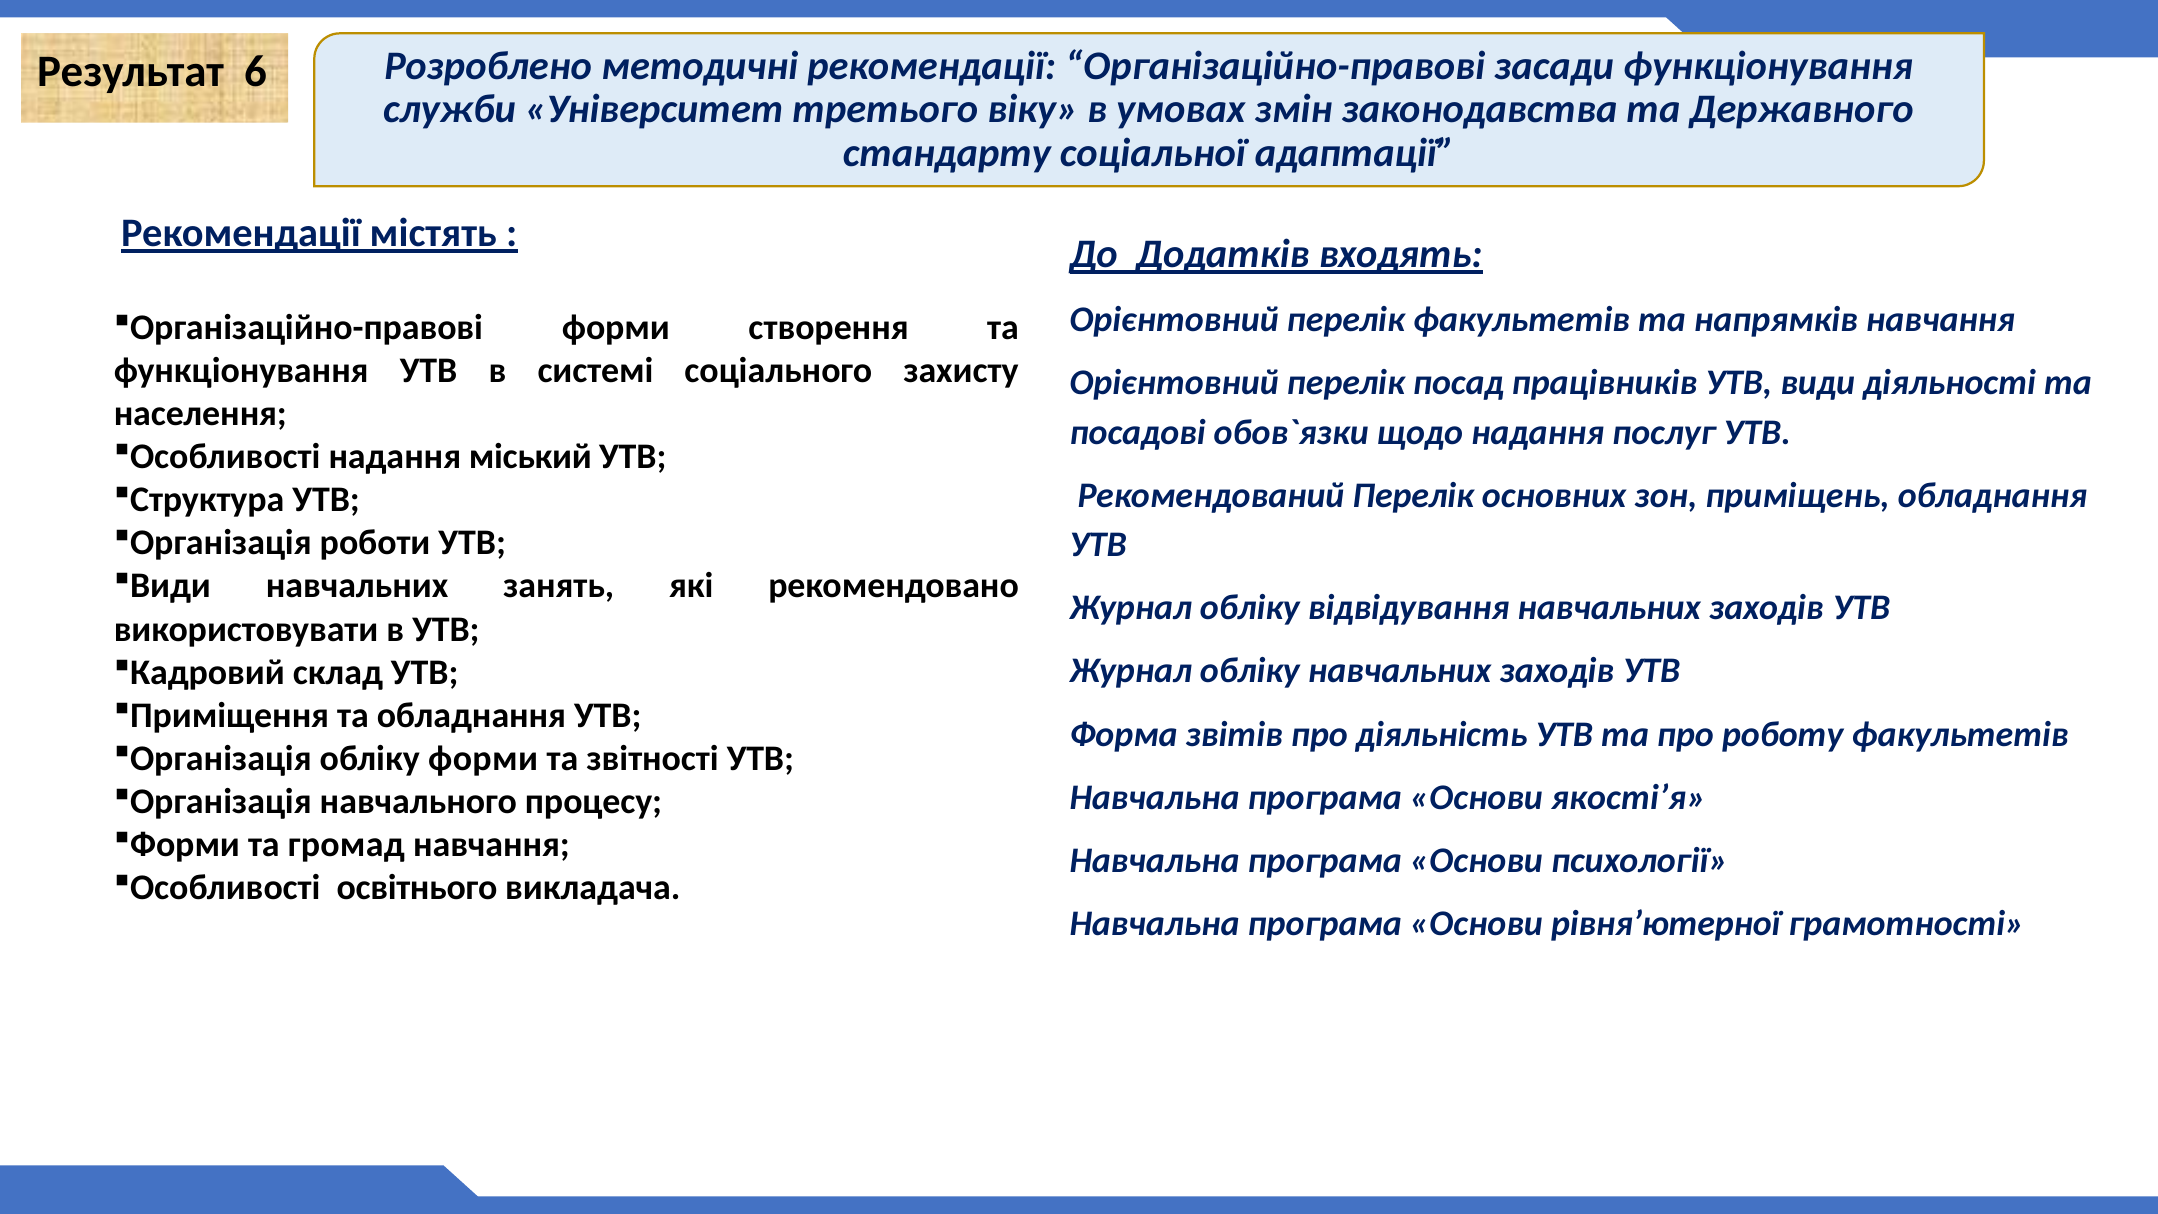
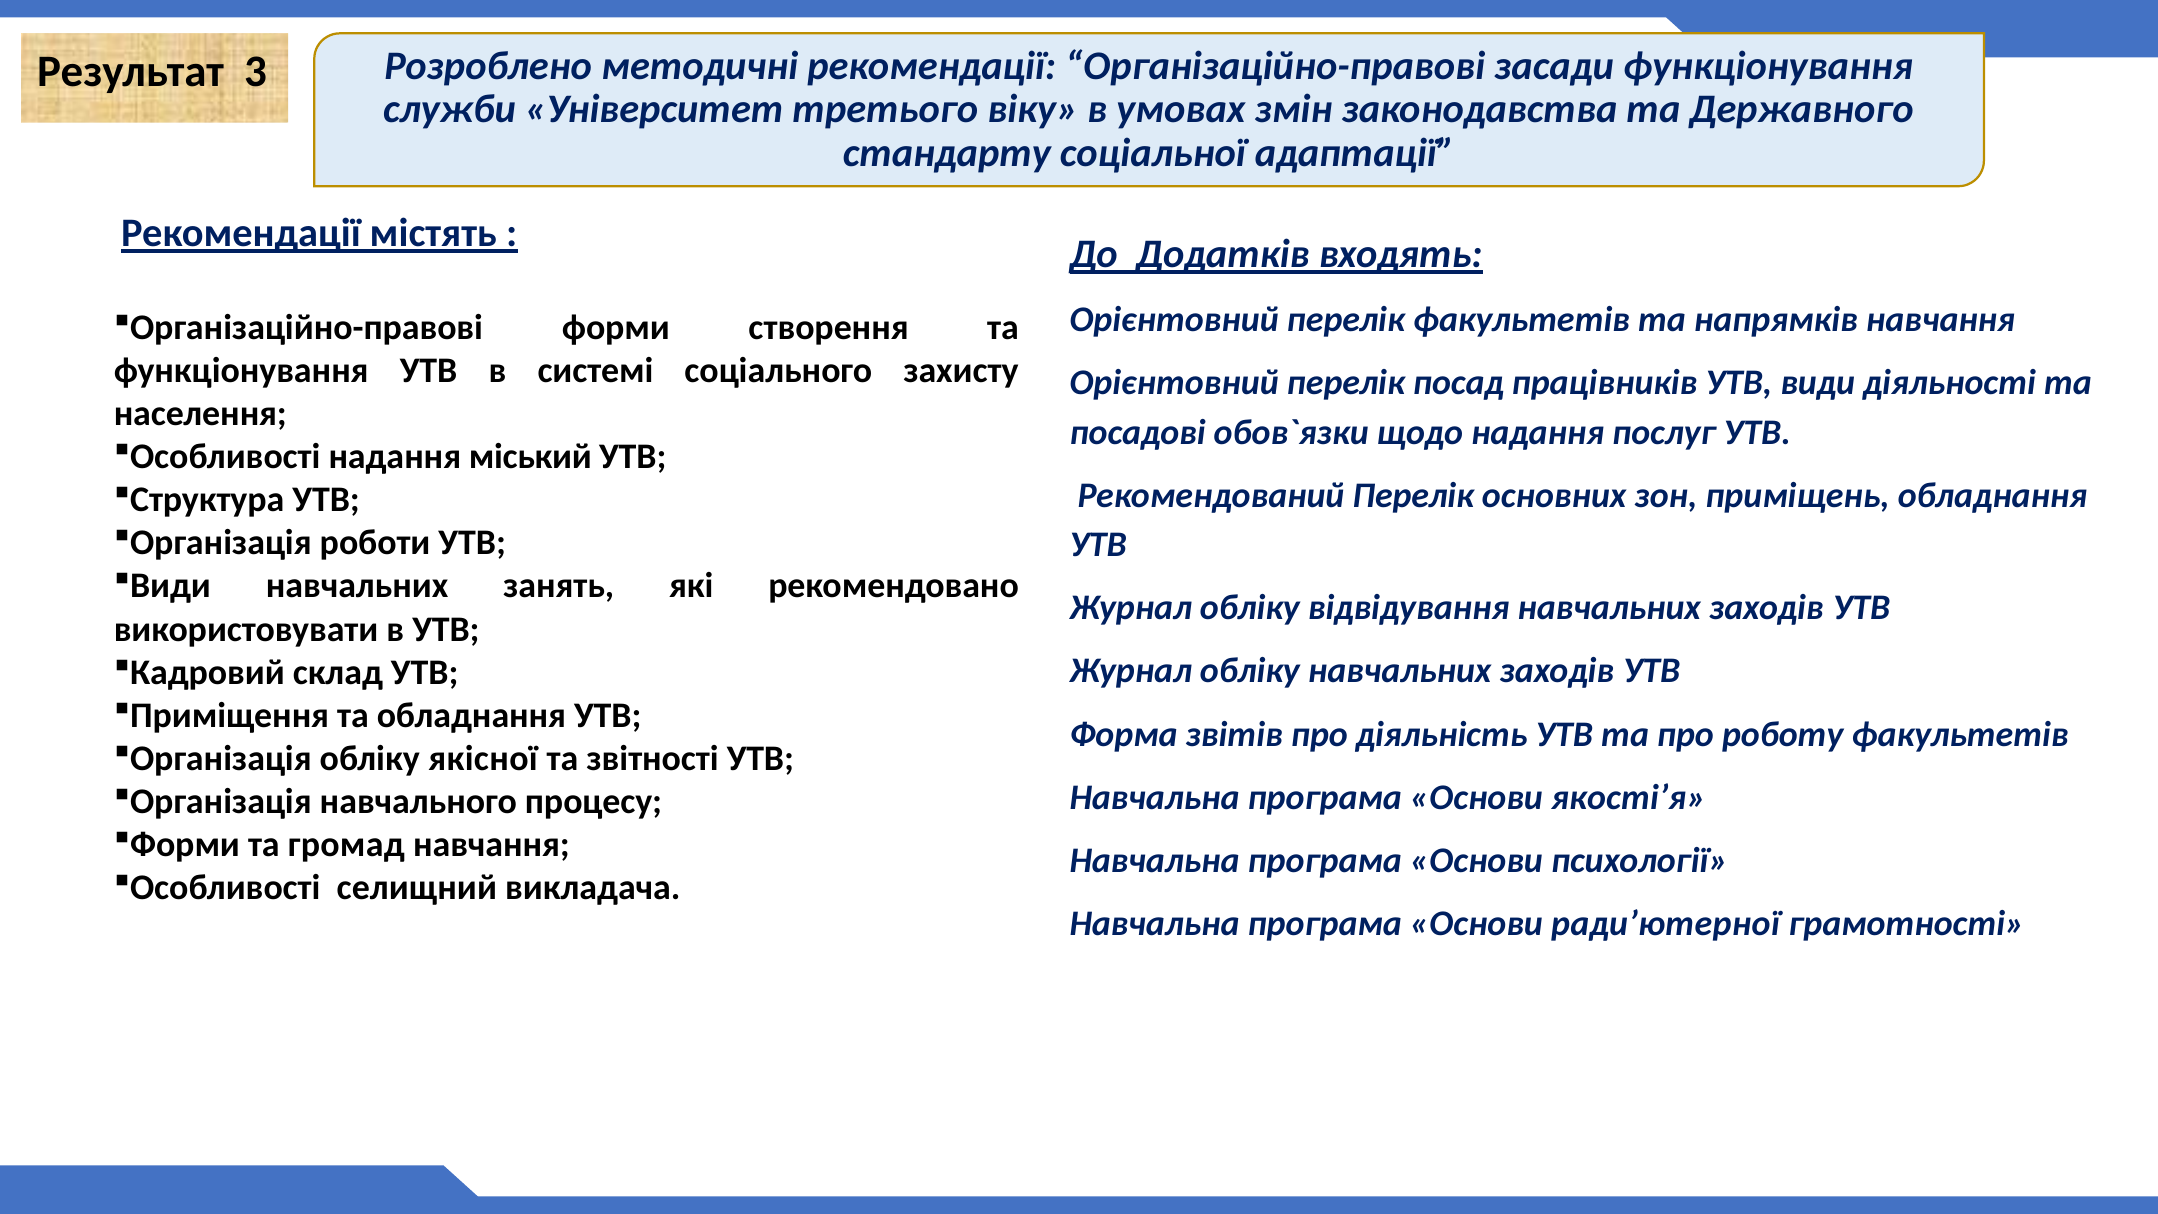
6: 6 -> 3
обліку форми: форми -> якісної
освітнього: освітнього -> селищний
рівня’ютерної: рівня’ютерної -> ради’ютерної
